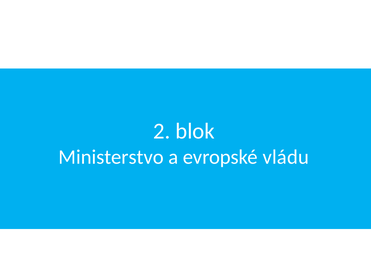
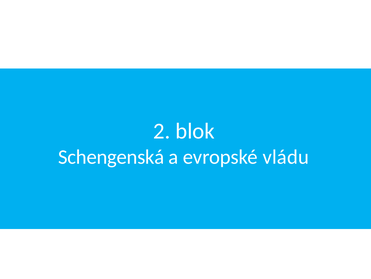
Ministerstvo: Ministerstvo -> Schengenská
